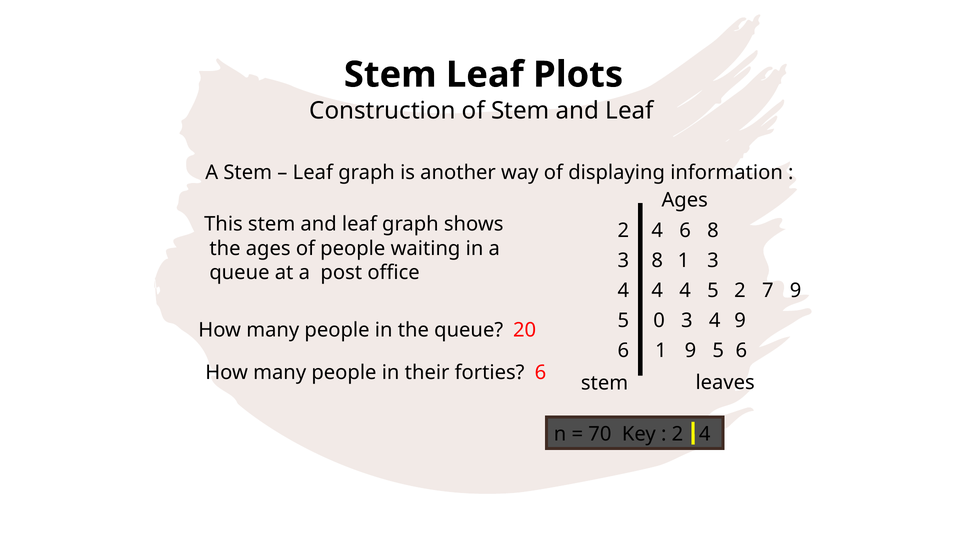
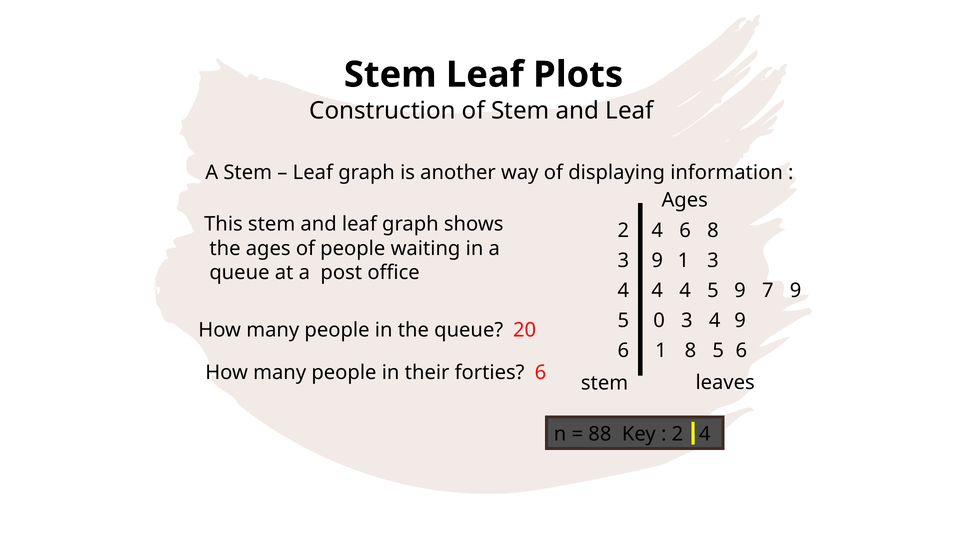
3 8: 8 -> 9
5 2: 2 -> 9
1 9: 9 -> 8
70: 70 -> 88
